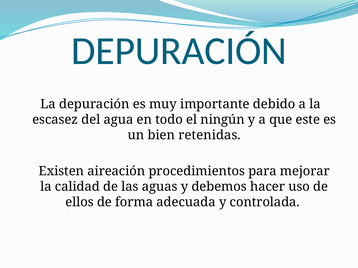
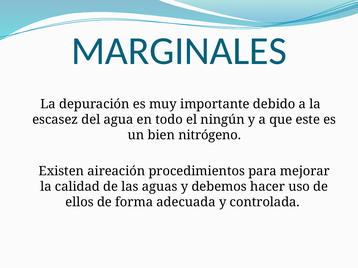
DEPURACIÓN at (179, 51): DEPURACIÓN -> MARGINALES
retenidas: retenidas -> nitrógeno
